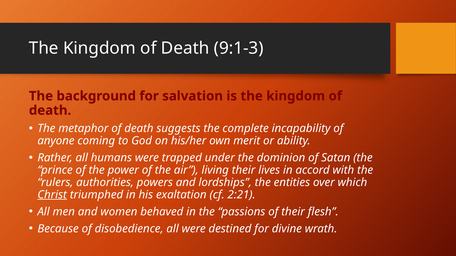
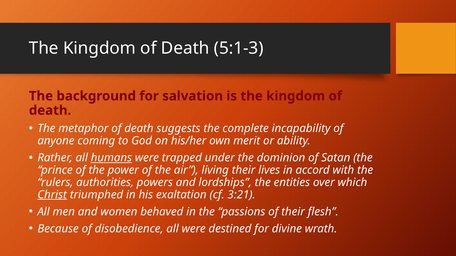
9:1-3: 9:1-3 -> 5:1-3
humans underline: none -> present
2:21: 2:21 -> 3:21
